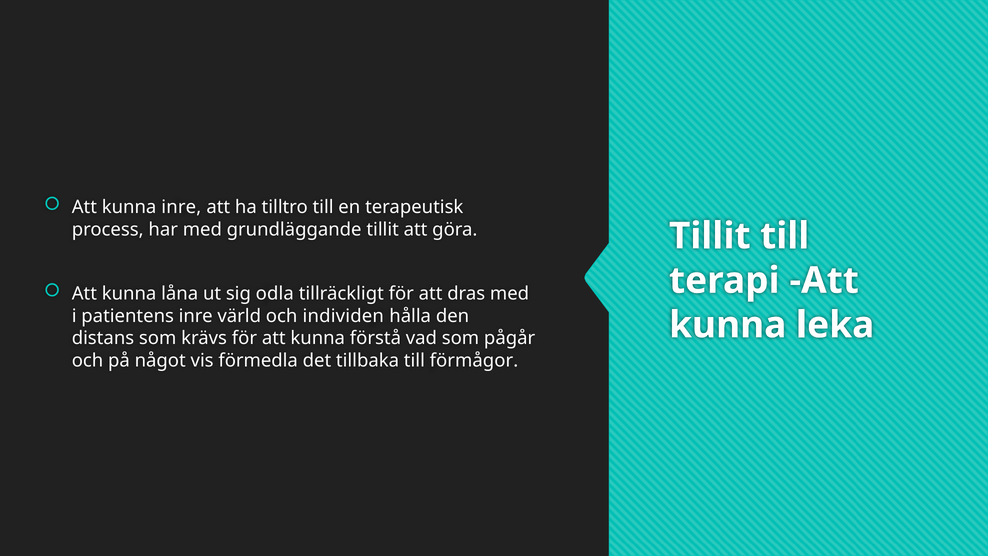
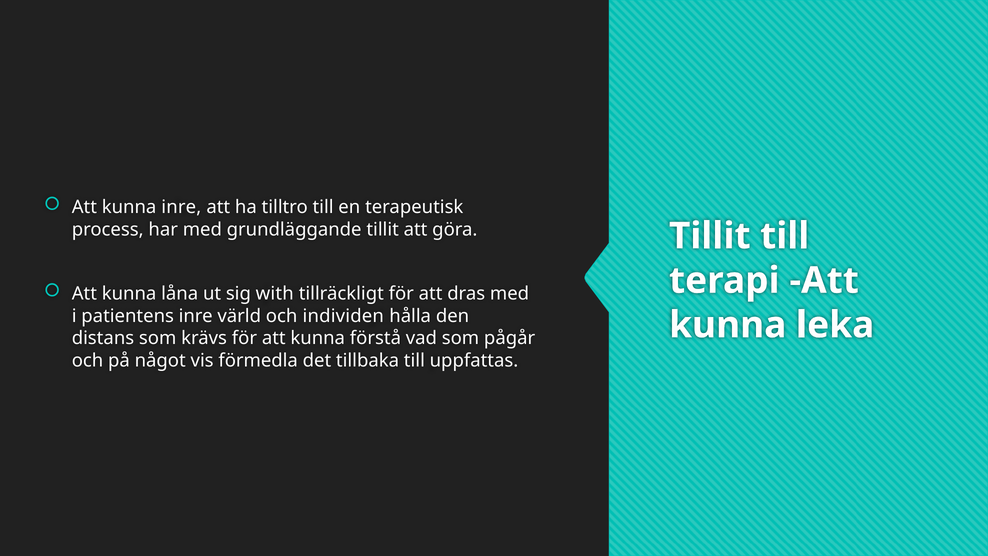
odla: odla -> with
förmågor: förmågor -> uppfattas
